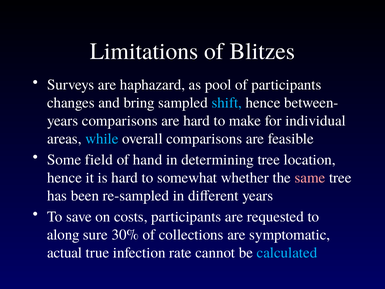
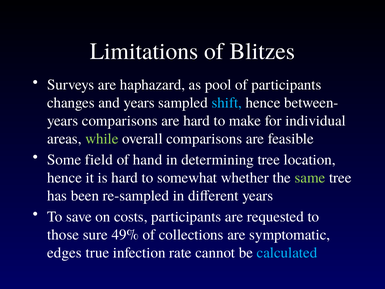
and bring: bring -> years
while colour: light blue -> light green
same colour: pink -> light green
along: along -> those
30%: 30% -> 49%
actual: actual -> edges
